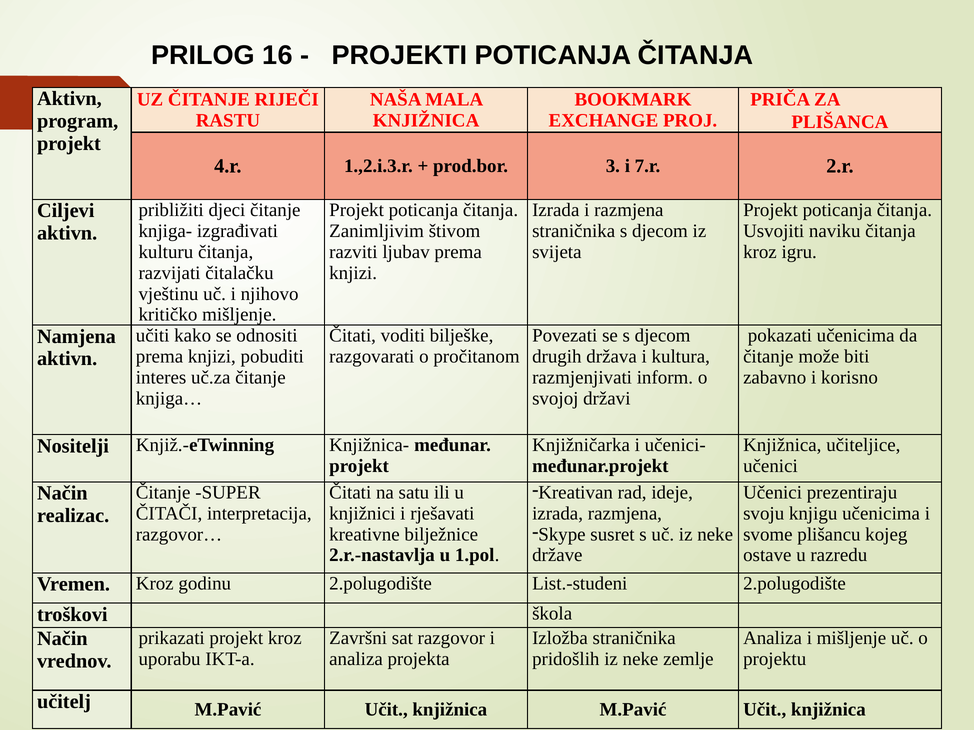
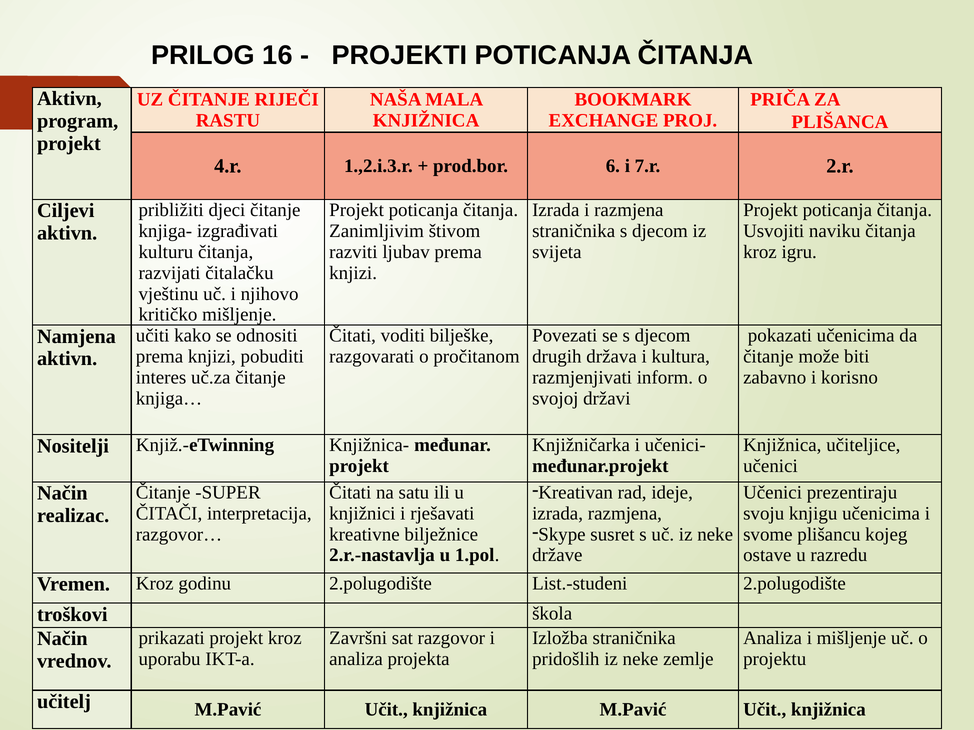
3: 3 -> 6
